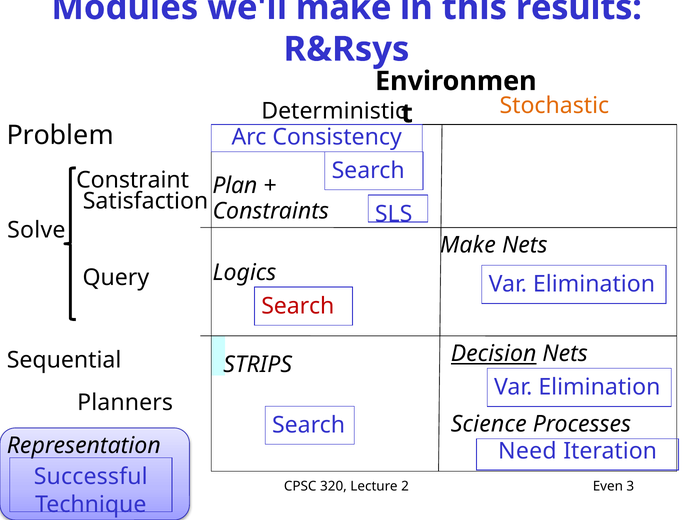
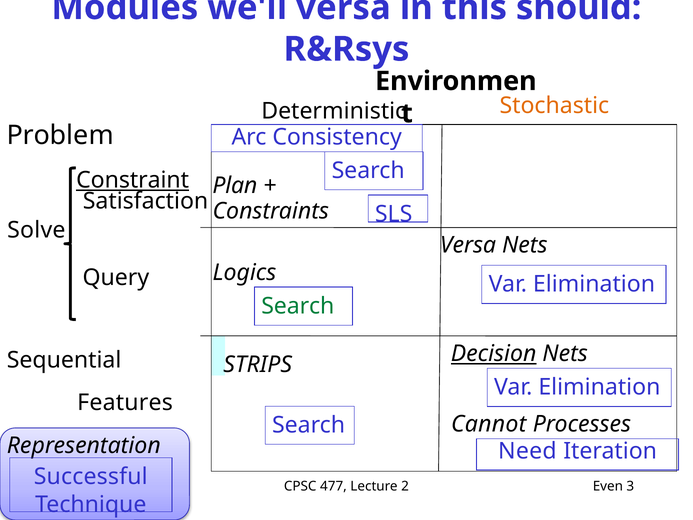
we'll make: make -> versa
results: results -> should
Constraint underline: none -> present
Make at (468, 245): Make -> Versa
Search at (298, 306) colour: red -> green
Planners: Planners -> Features
Science: Science -> Cannot
320: 320 -> 477
